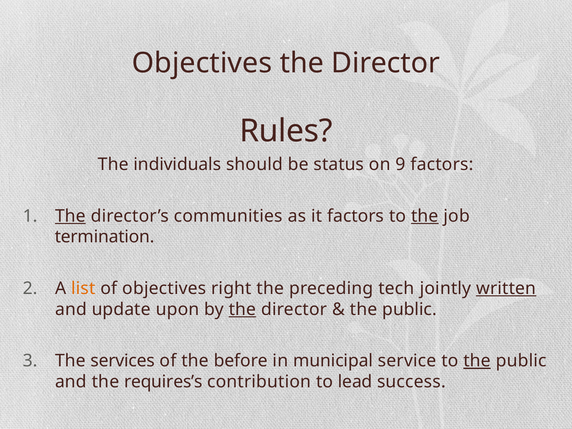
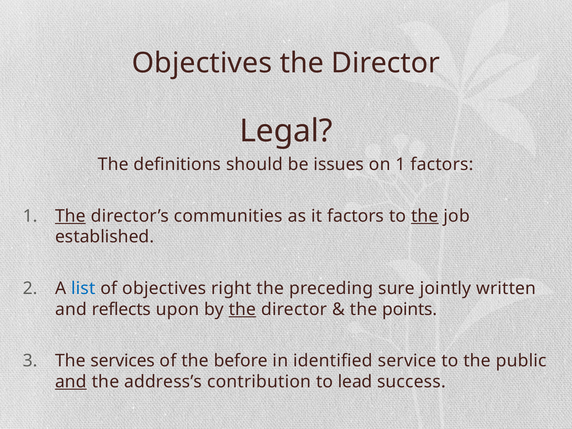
Rules: Rules -> Legal
individuals: individuals -> definitions
status: status -> issues
on 9: 9 -> 1
termination: termination -> established
list colour: orange -> blue
tech: tech -> sure
written underline: present -> none
update: update -> reflects
public at (409, 309): public -> points
municipal: municipal -> identified
the at (477, 361) underline: present -> none
and at (71, 382) underline: none -> present
requires’s: requires’s -> address’s
